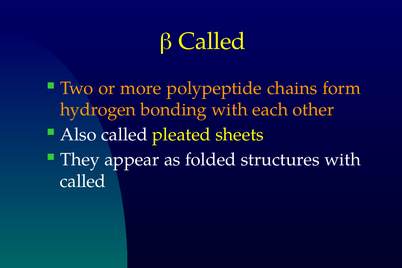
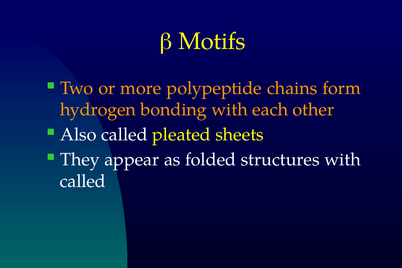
b Called: Called -> Motifs
